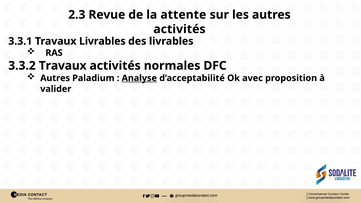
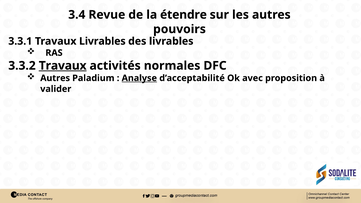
2.3: 2.3 -> 3.4
attente: attente -> étendre
activités at (179, 29): activités -> pouvoirs
Travaux at (63, 66) underline: none -> present
